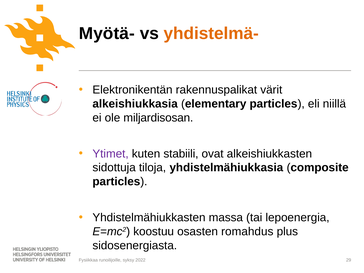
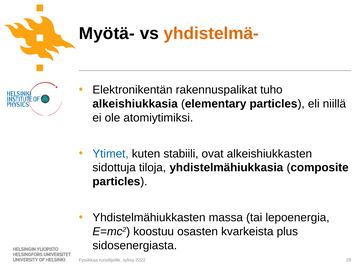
värit: värit -> tuho
miljardisosan: miljardisosan -> atomiytimiksi
Ytimet colour: purple -> blue
romahdus: romahdus -> kvarkeista
